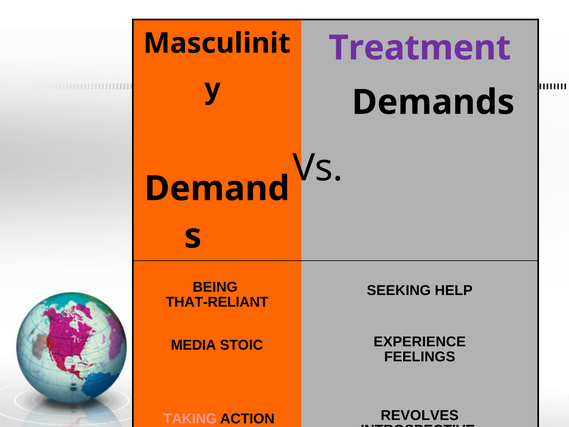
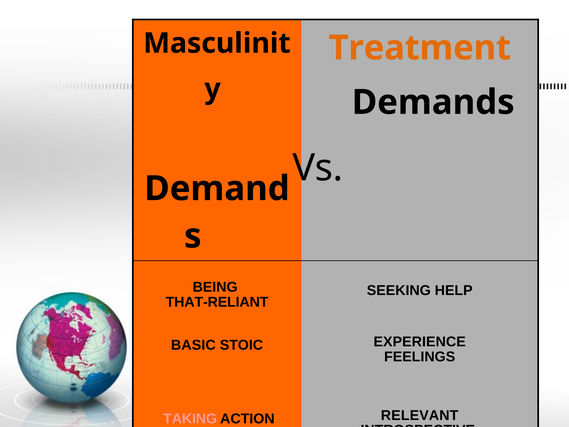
Treatment colour: purple -> orange
MEDIA: MEDIA -> BASIC
REVOLVES: REVOLVES -> RELEVANT
